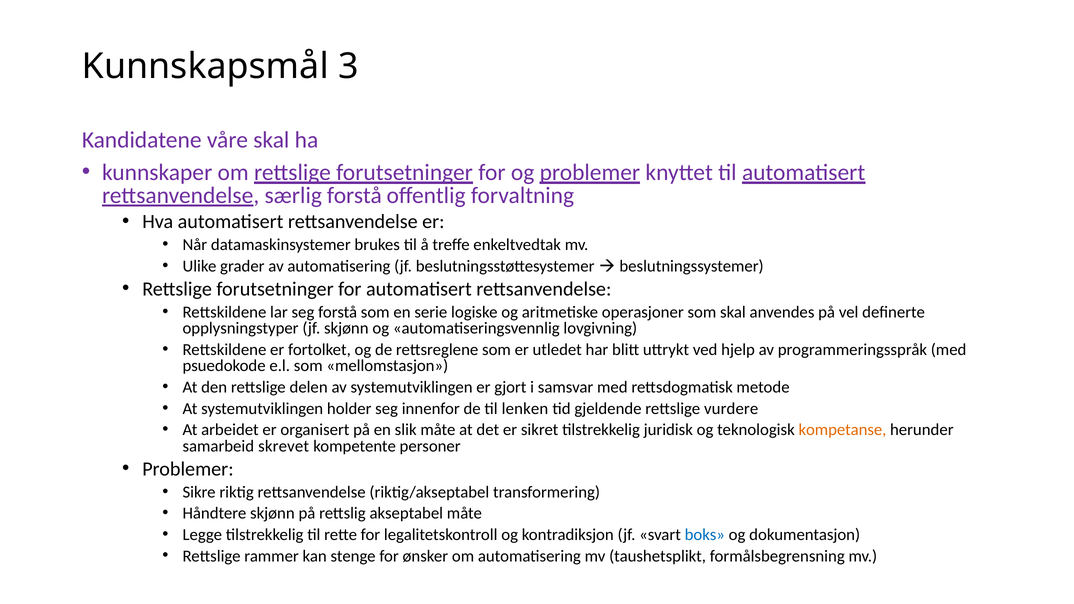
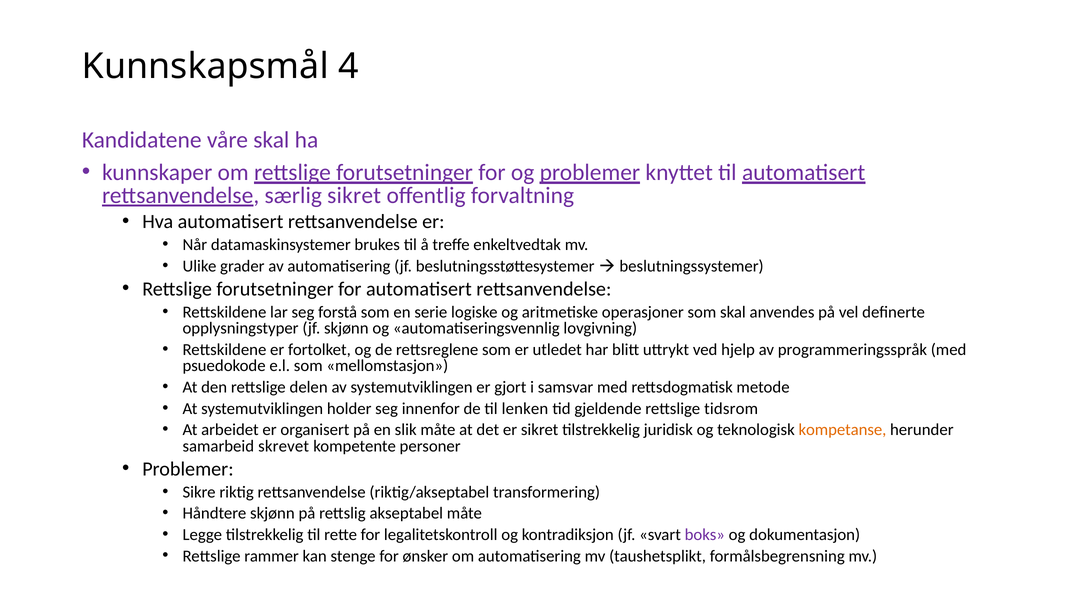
3: 3 -> 4
særlig forstå: forstå -> sikret
vurdere: vurdere -> tidsrom
boks colour: blue -> purple
